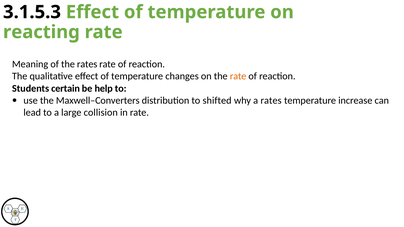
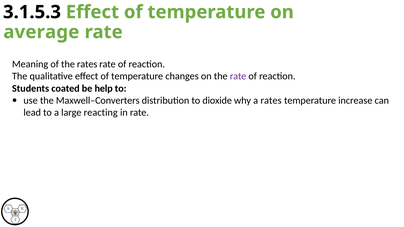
reacting: reacting -> average
rate at (238, 76) colour: orange -> purple
certain: certain -> coated
shifted: shifted -> dioxide
collision: collision -> reacting
